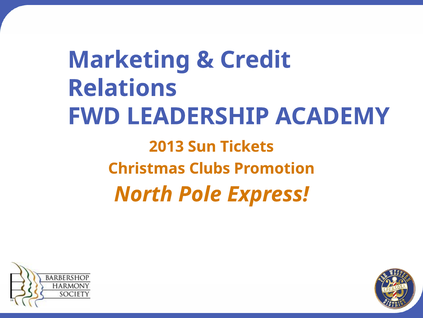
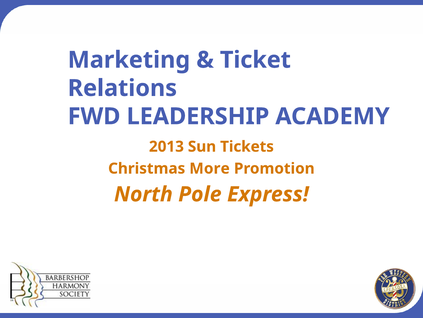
Credit: Credit -> Ticket
Clubs: Clubs -> More
